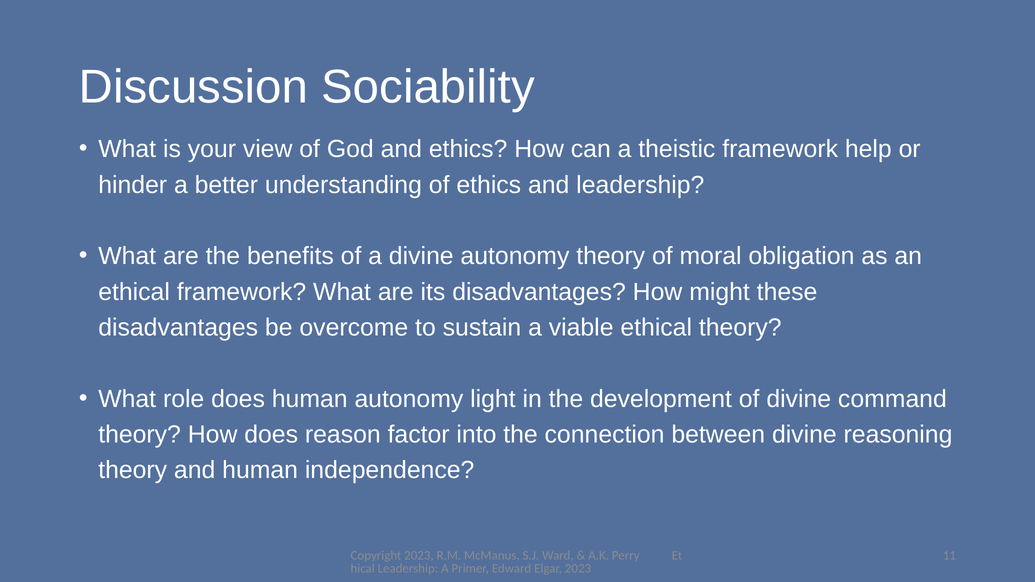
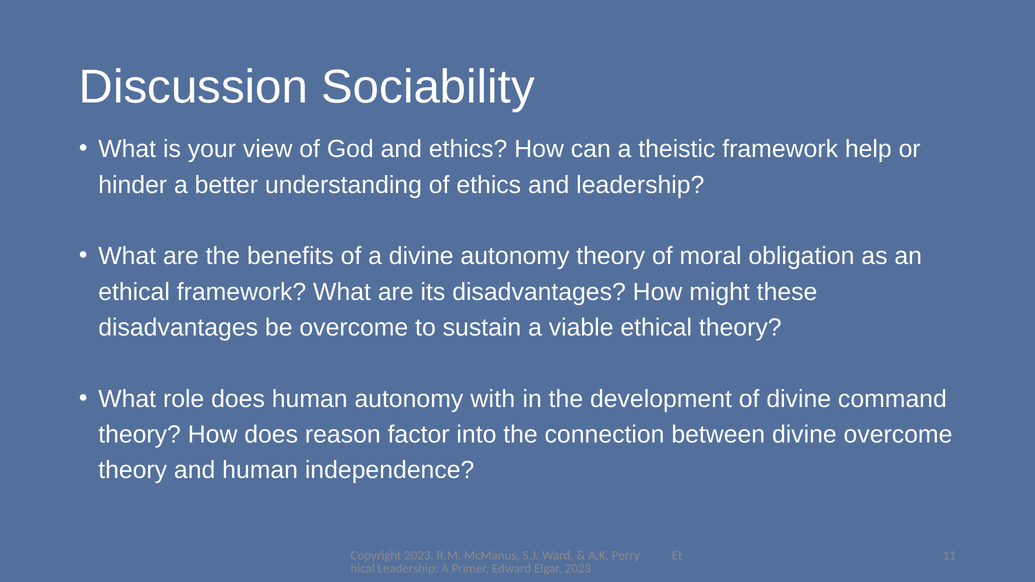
light: light -> with
divine reasoning: reasoning -> overcome
